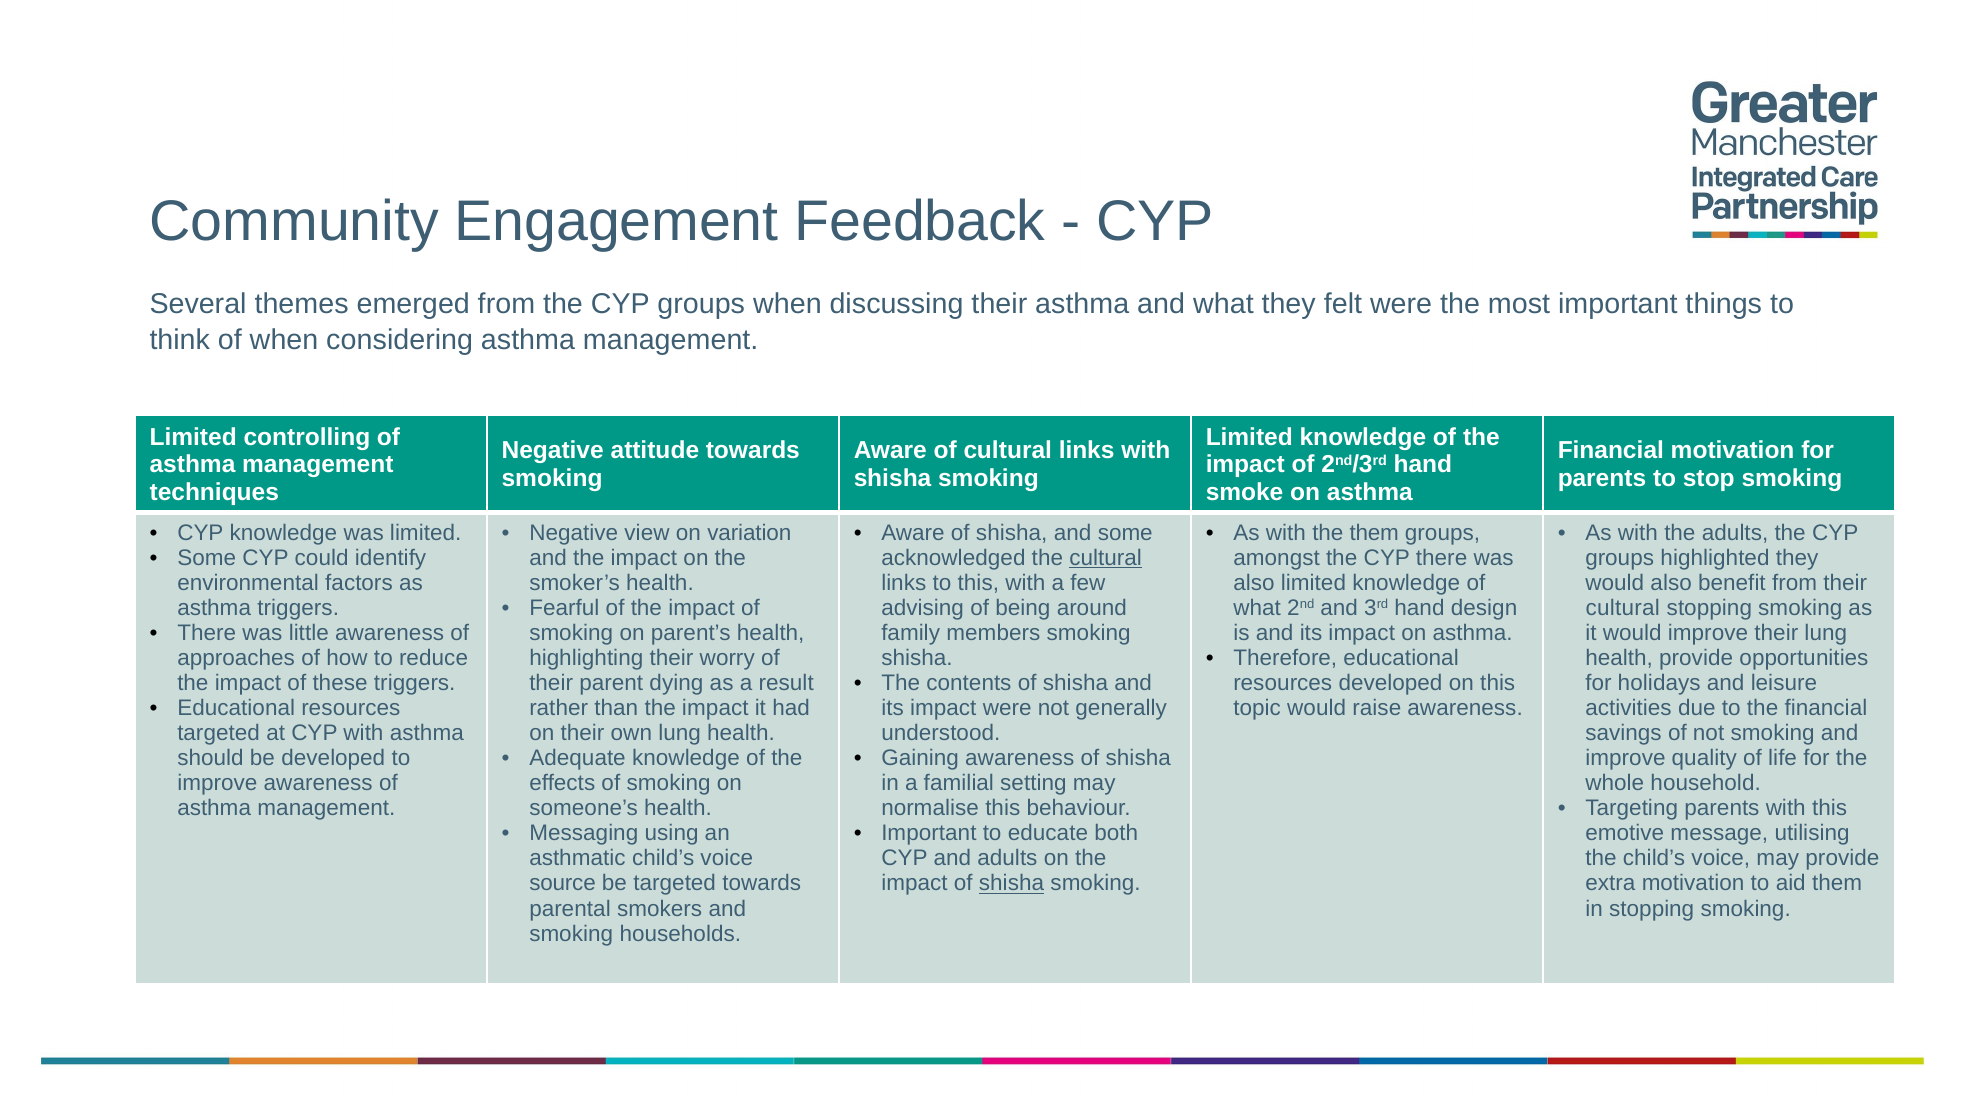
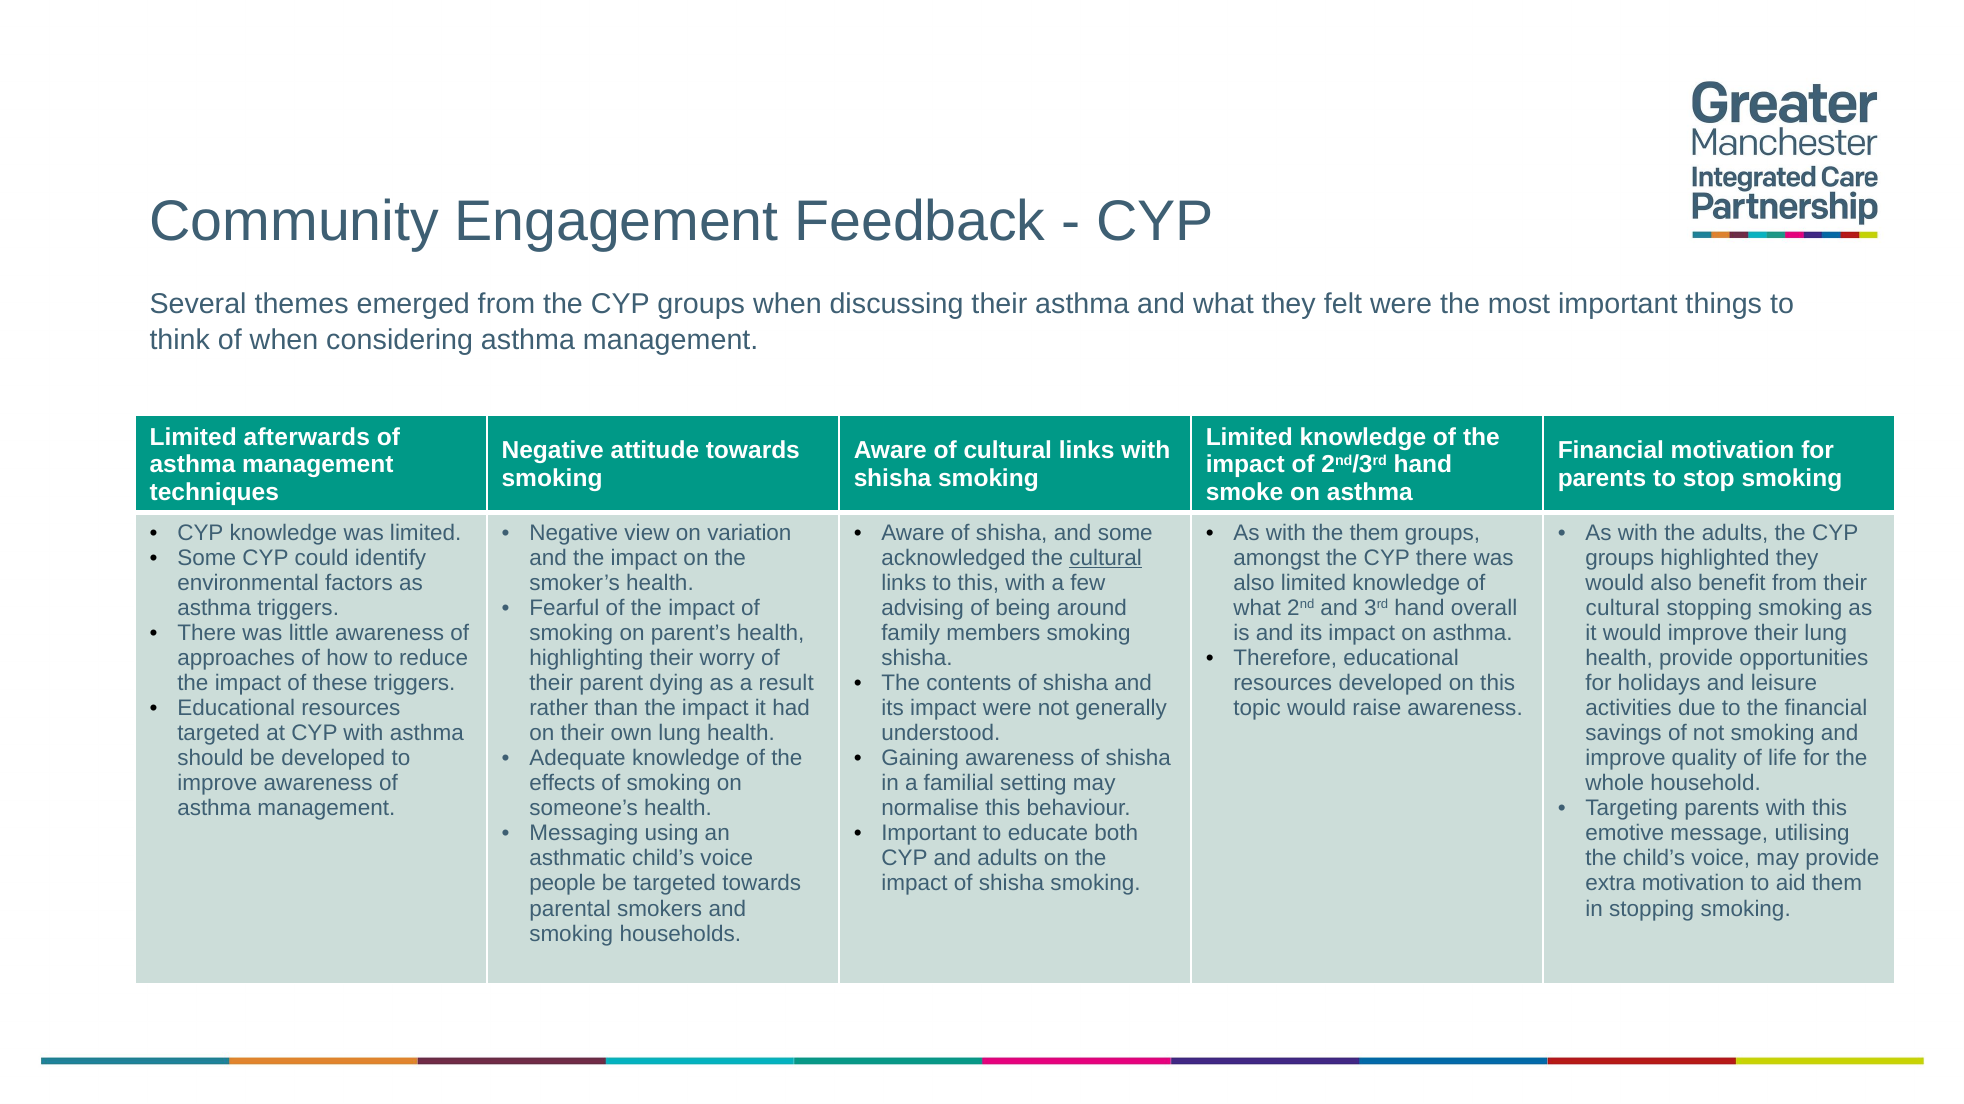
controlling: controlling -> afterwards
design: design -> overall
source: source -> people
shisha at (1012, 884) underline: present -> none
